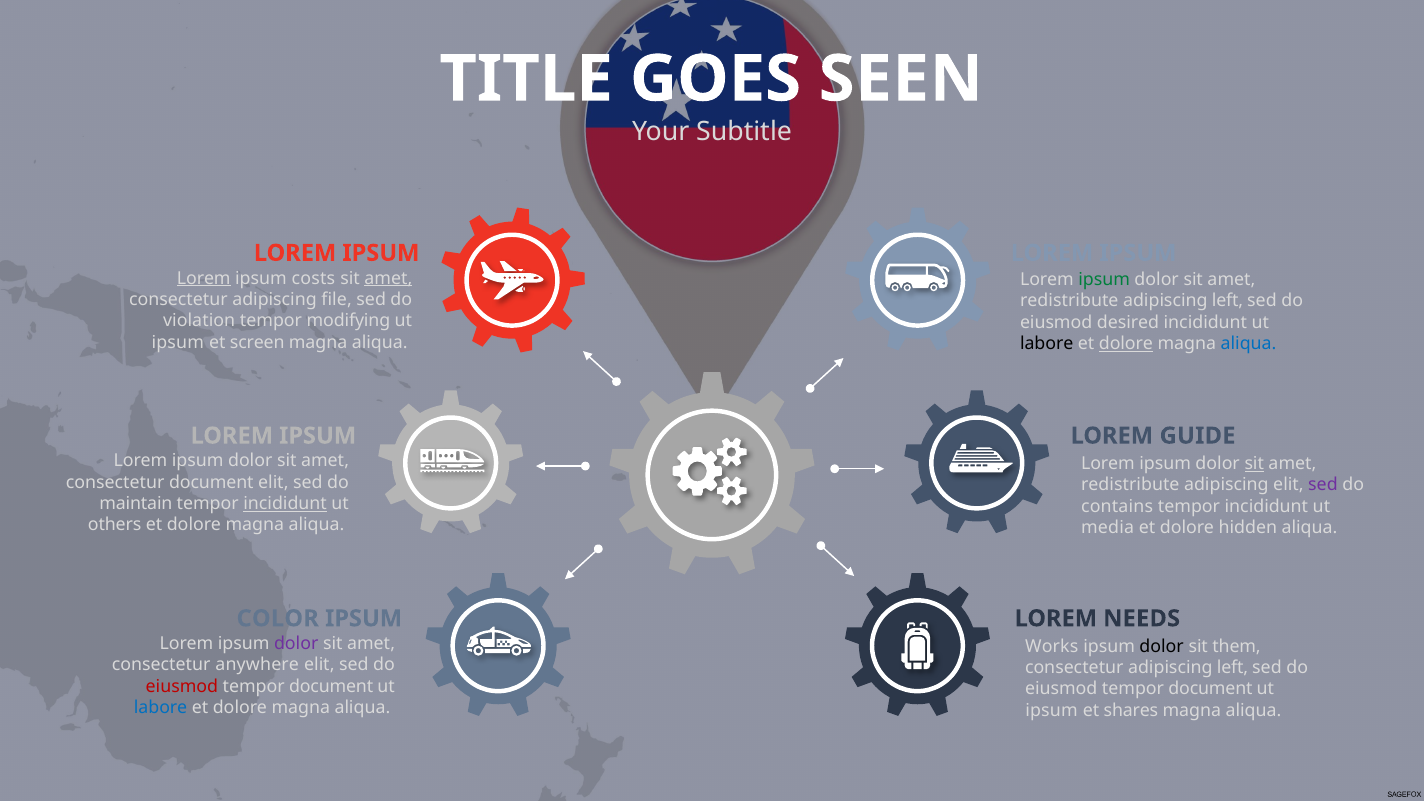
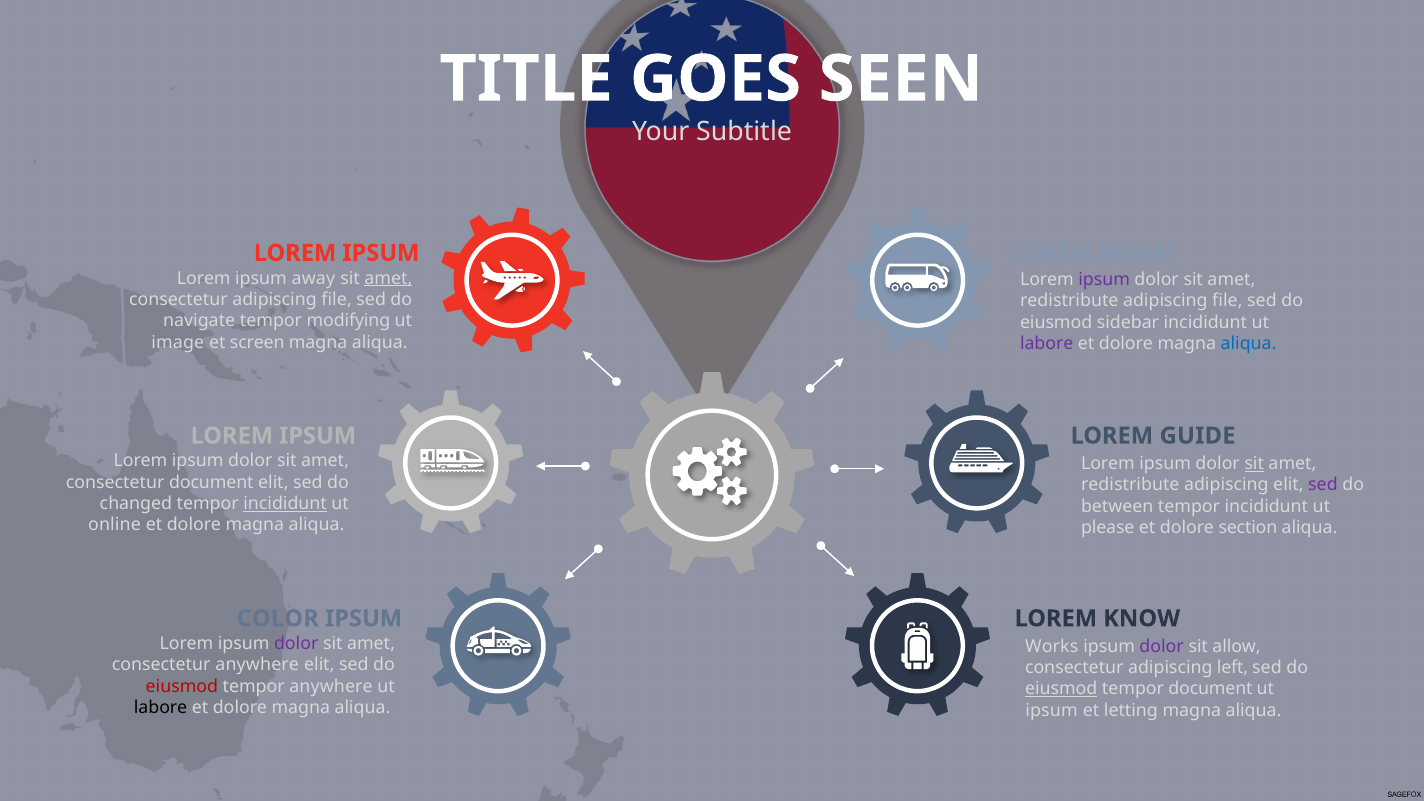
Lorem at (204, 278) underline: present -> none
costs: costs -> away
ipsum at (1104, 279) colour: green -> purple
left at (1227, 301): left -> file
violation: violation -> navigate
desired: desired -> sidebar
ipsum at (178, 342): ipsum -> image
labore at (1047, 344) colour: black -> purple
dolore at (1126, 344) underline: present -> none
maintain: maintain -> changed
contains: contains -> between
others: others -> online
media: media -> please
hidden: hidden -> section
NEEDS: NEEDS -> KNOW
dolor at (1162, 646) colour: black -> purple
them: them -> allow
document at (331, 686): document -> anywhere
eiusmod at (1061, 689) underline: none -> present
labore at (161, 708) colour: blue -> black
shares: shares -> letting
